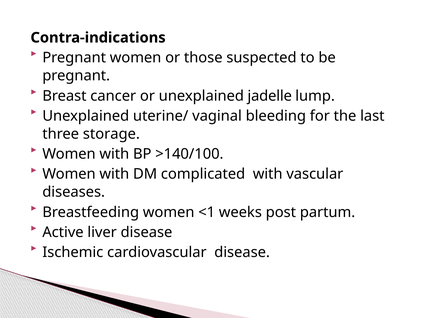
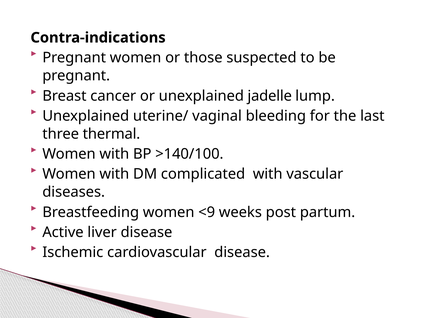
storage: storage -> thermal
<1: <1 -> <9
